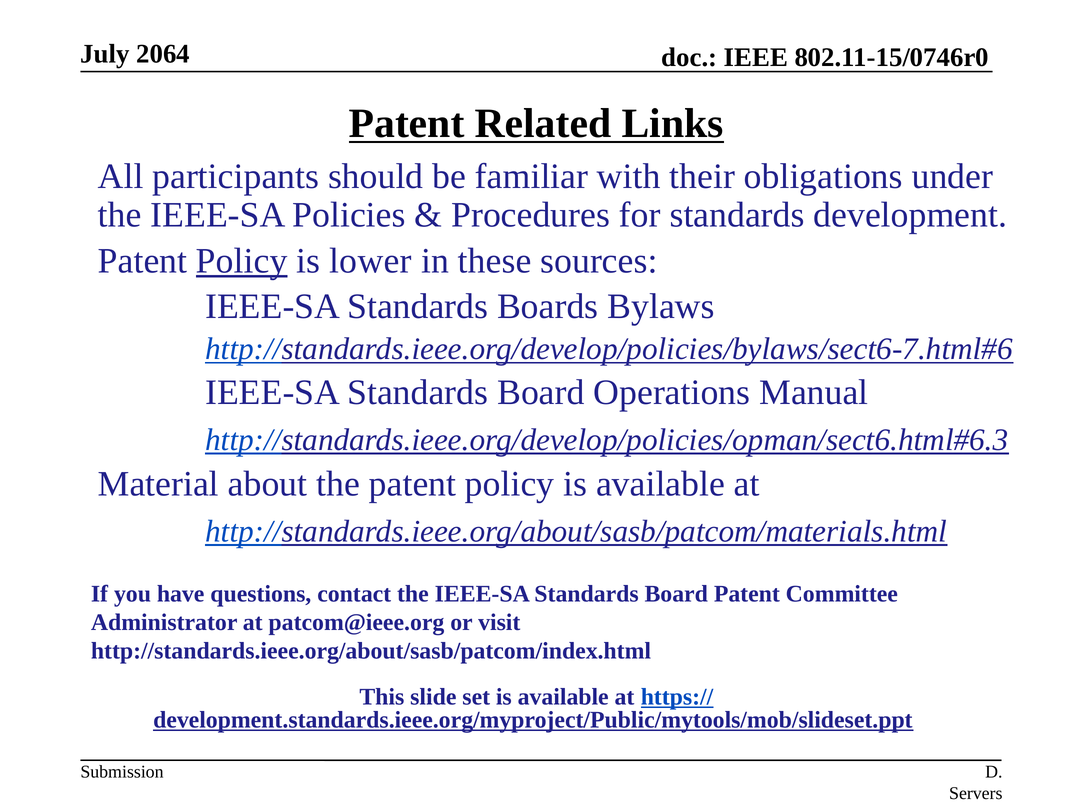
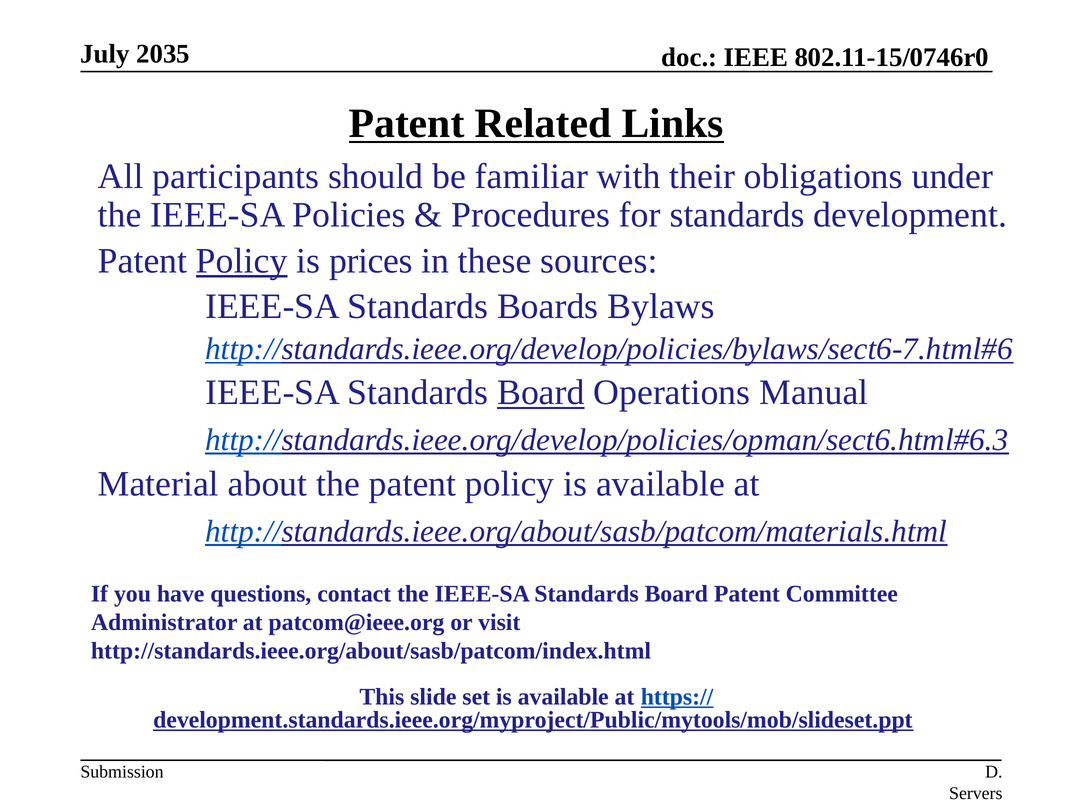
2064: 2064 -> 2035
lower: lower -> prices
Board at (541, 392) underline: none -> present
